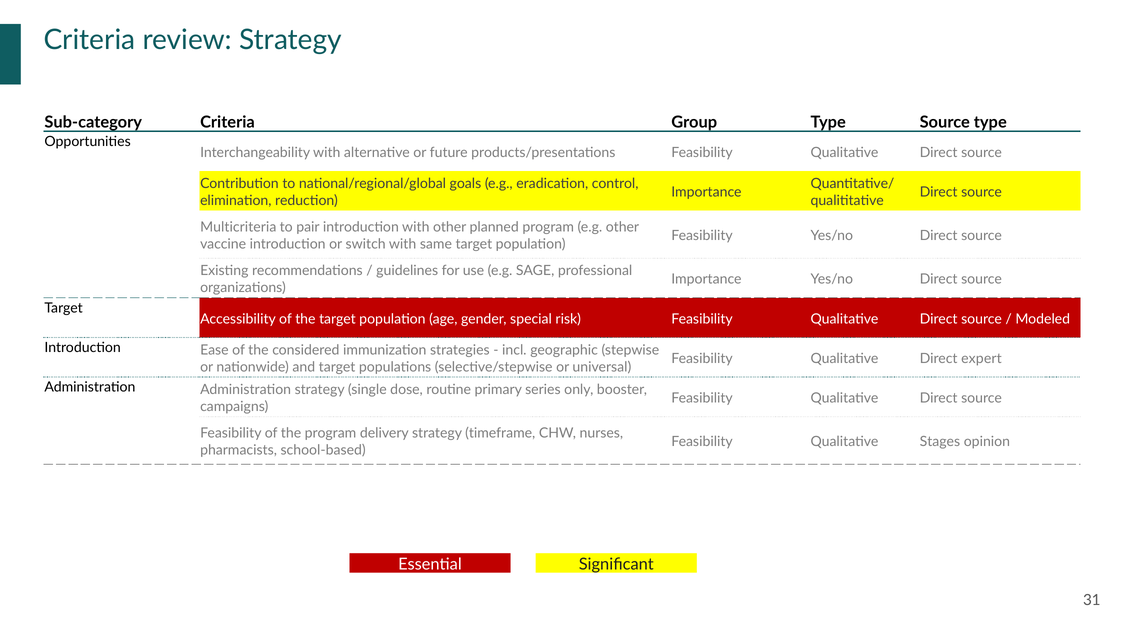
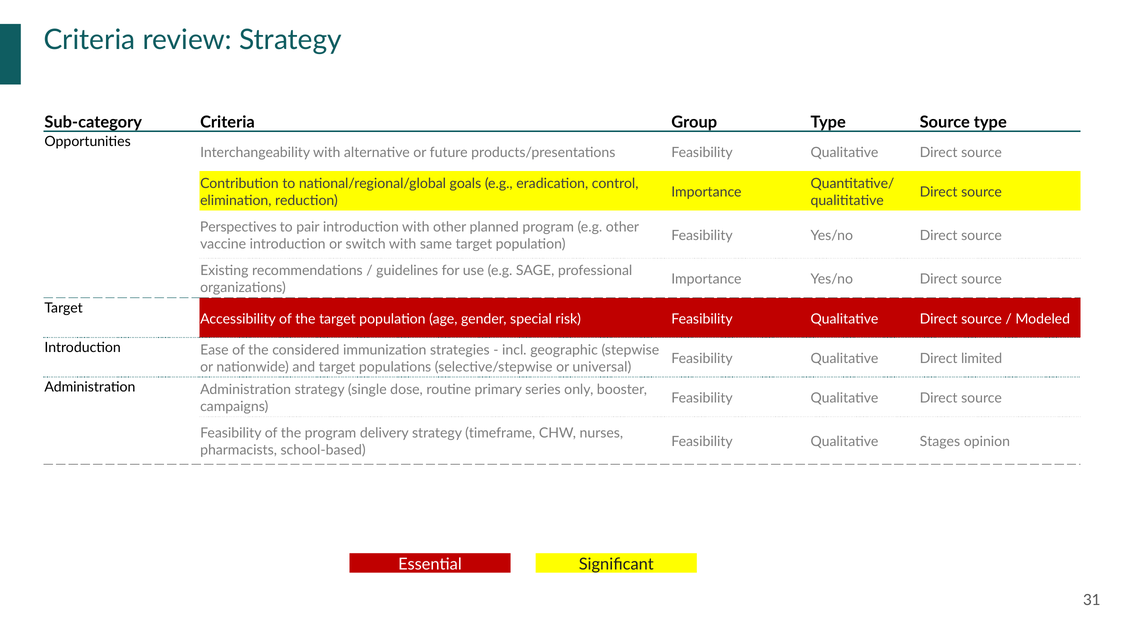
Multicriteria: Multicriteria -> Perspectives
expert: expert -> limited
